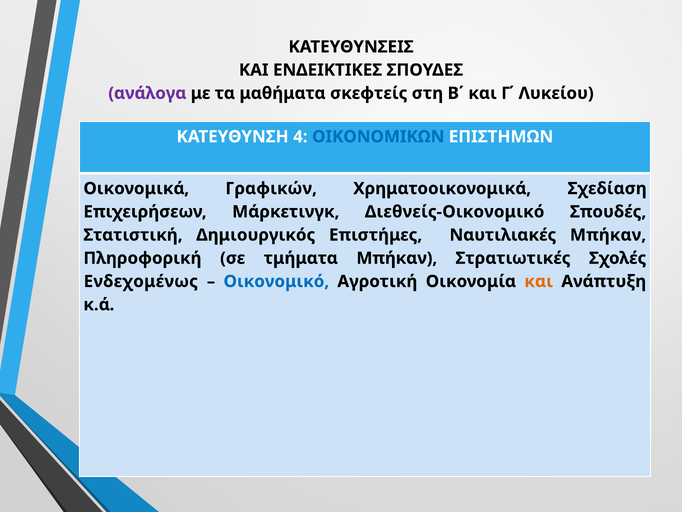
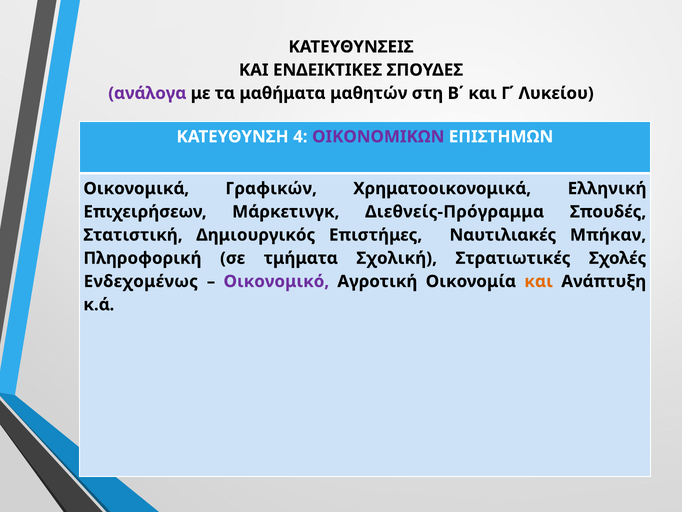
σκεφτείς: σκεφτείς -> μαθητών
ΟΙΚΟΝΟΜΙΚΩΝ colour: blue -> purple
Σχεδίαση: Σχεδίαση -> Ελληνική
Διεθνείς-Οικονομικό: Διεθνείς-Οικονομικό -> Διεθνείς-Πρόγραμμα
τμήματα Μπήκαν: Μπήκαν -> Σχολική
Οικονομικό colour: blue -> purple
